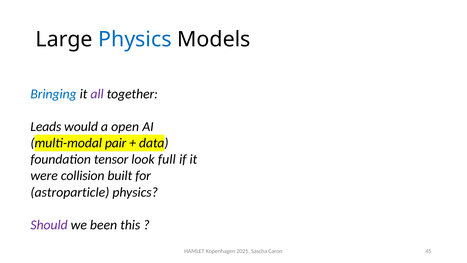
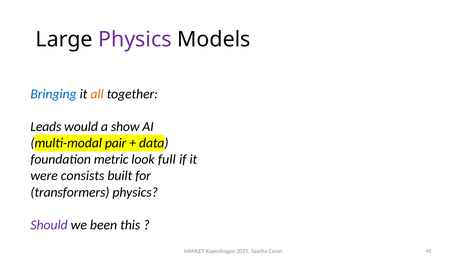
Physics at (135, 39) colour: blue -> purple
all colour: purple -> orange
open: open -> show
tensor: tensor -> metric
collision: collision -> consists
astroparticle: astroparticle -> transformers
